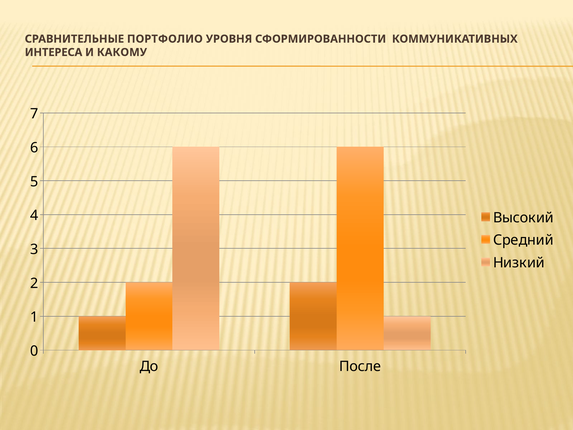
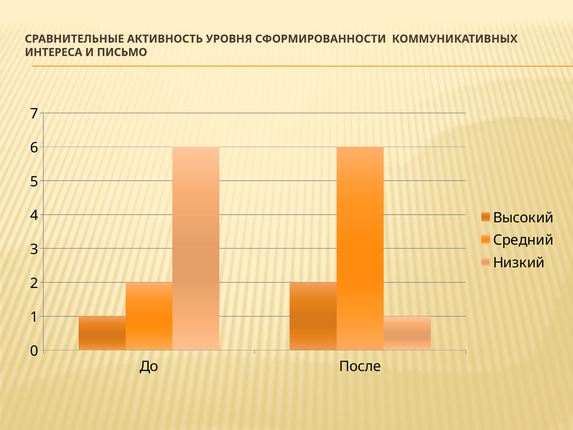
ПОРТФОЛИО: ПОРТФОЛИО -> АКТИВНОСТЬ
КАКОМУ: КАКОМУ -> ПИСЬМО
